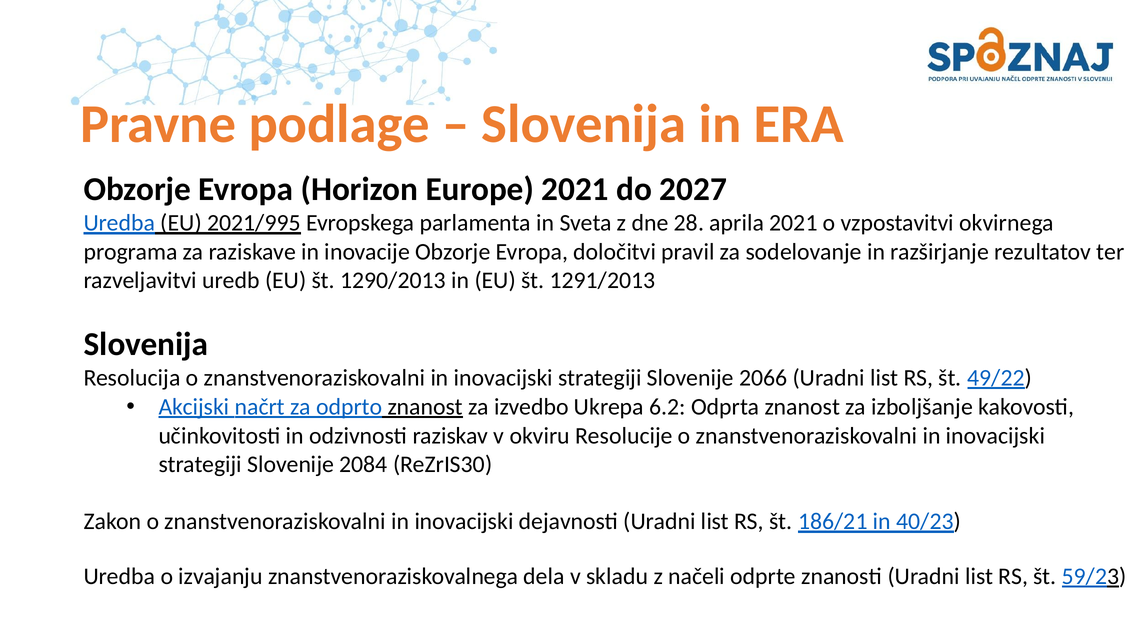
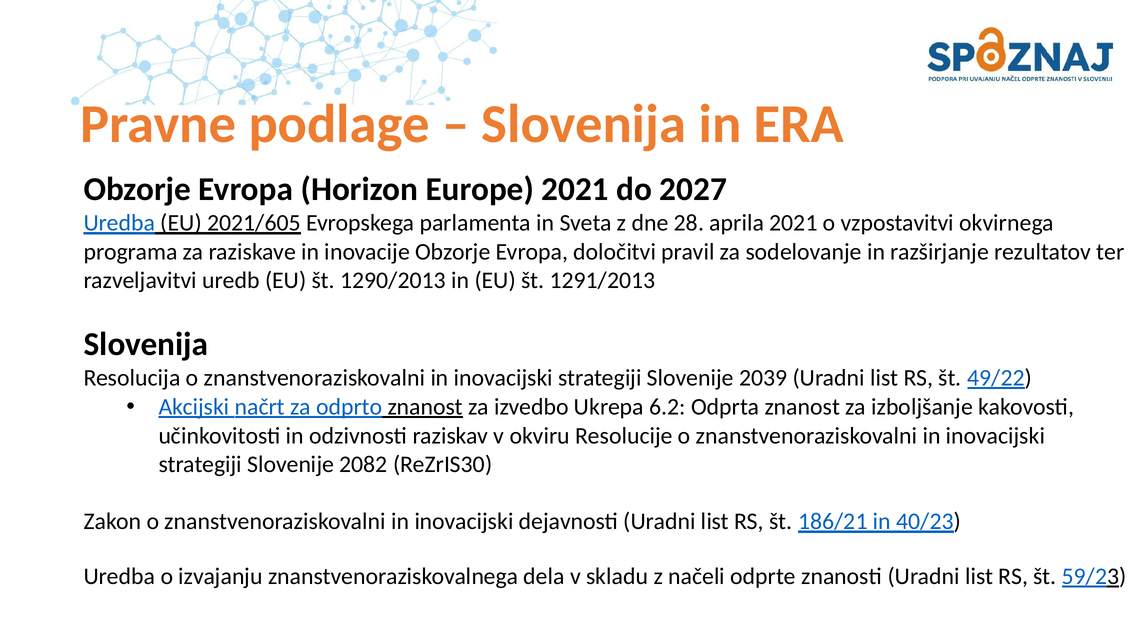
2021/995: 2021/995 -> 2021/605
2066: 2066 -> 2039
2084: 2084 -> 2082
